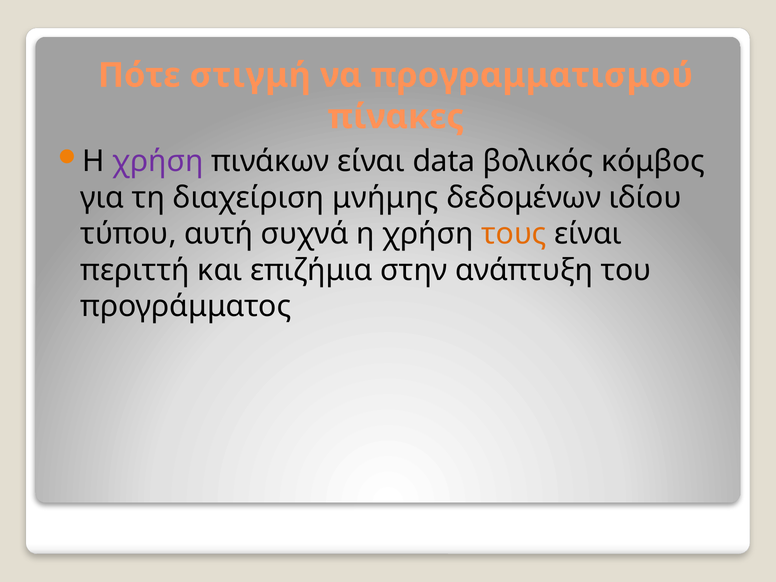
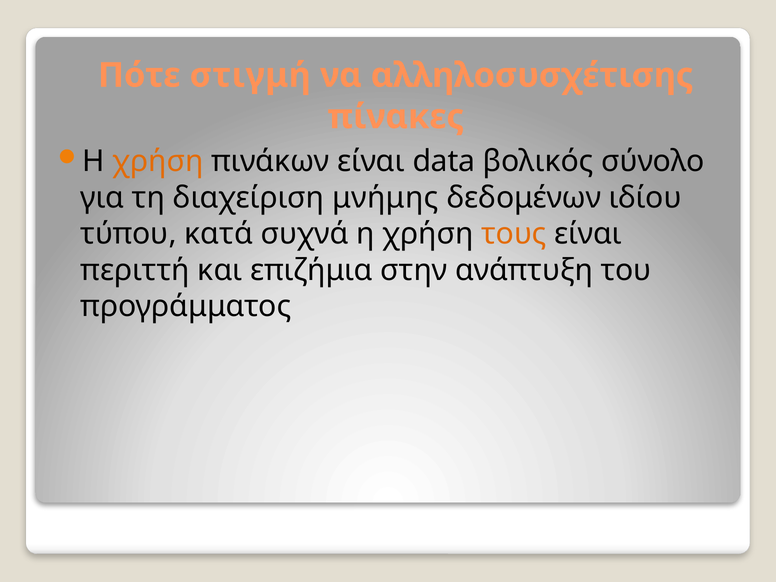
προγραμματισμού: προγραμματισμού -> αλληλοσυσχέτισης
χρήση at (158, 161) colour: purple -> orange
κόμβος: κόμβος -> σύνολο
αυτή: αυτή -> κατά
